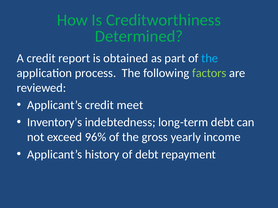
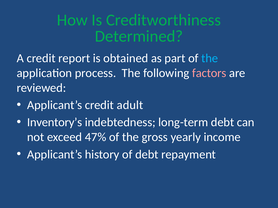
factors colour: light green -> pink
meet: meet -> adult
96%: 96% -> 47%
